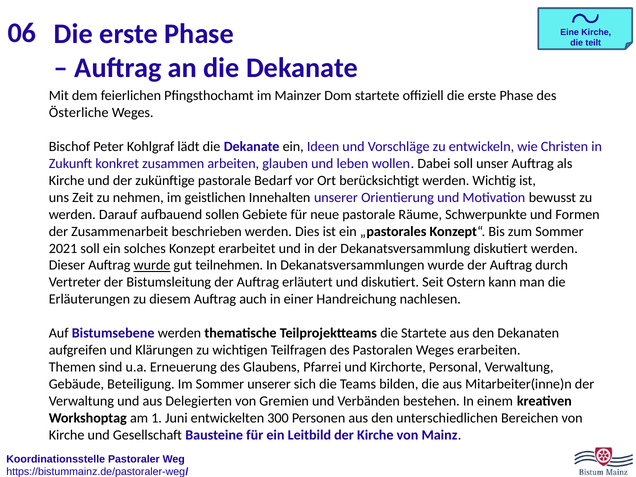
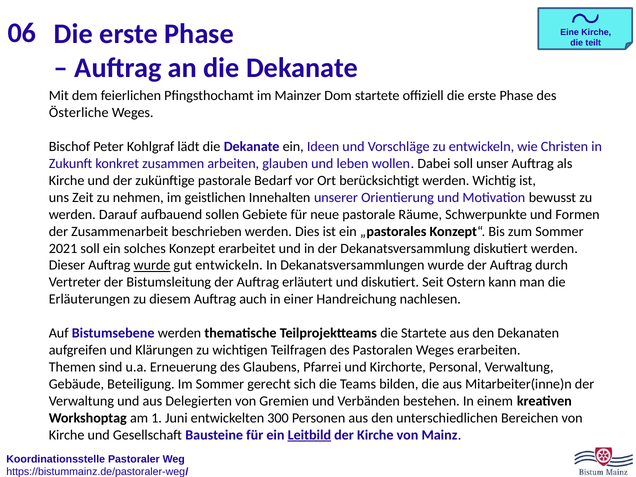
gut teilnehmen: teilnehmen -> entwickeln
Sommer unserer: unserer -> gerecht
Leitbild underline: none -> present
